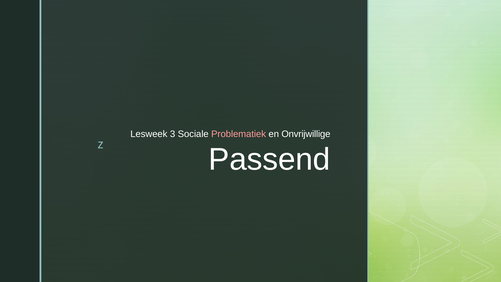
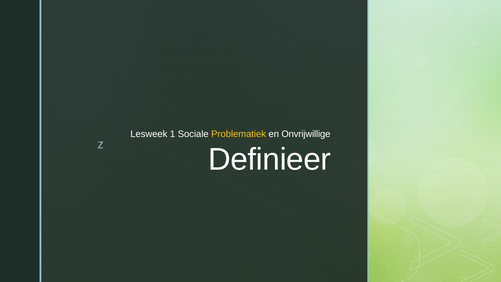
3: 3 -> 1
Problematiek colour: pink -> yellow
Passend: Passend -> Definieer
